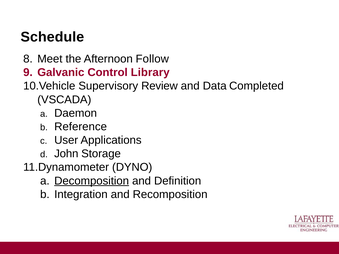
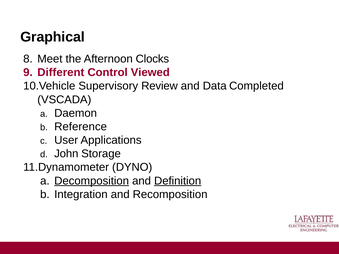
Schedule: Schedule -> Graphical
Follow: Follow -> Clocks
Galvanic: Galvanic -> Different
Library: Library -> Viewed
Definition underline: none -> present
